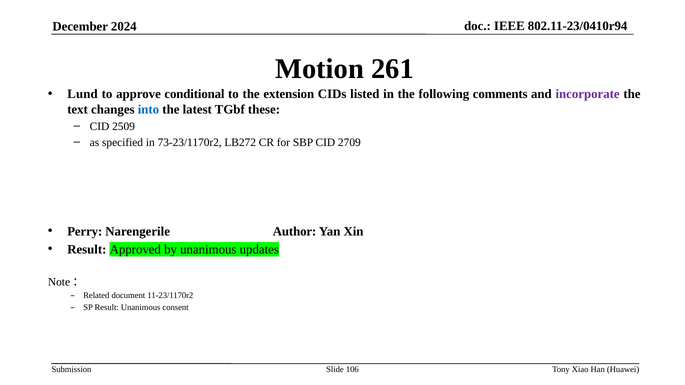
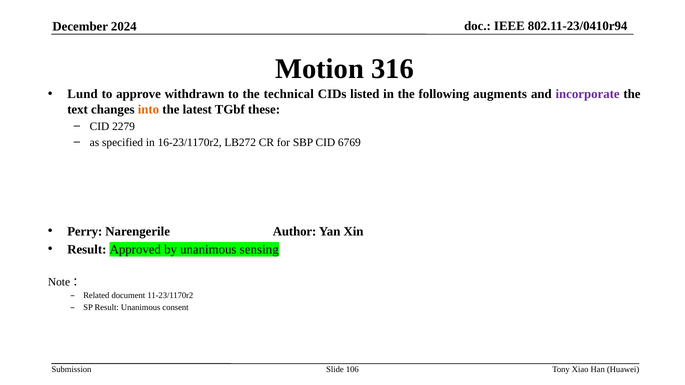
261: 261 -> 316
conditional: conditional -> withdrawn
extension: extension -> technical
comments: comments -> augments
into colour: blue -> orange
2509: 2509 -> 2279
73-23/1170r2: 73-23/1170r2 -> 16-23/1170r2
2709: 2709 -> 6769
updates: updates -> sensing
